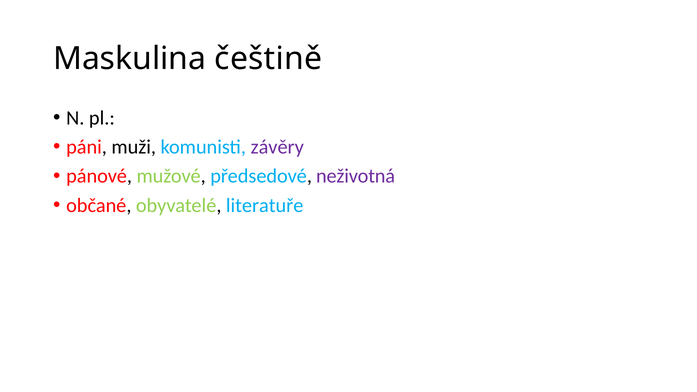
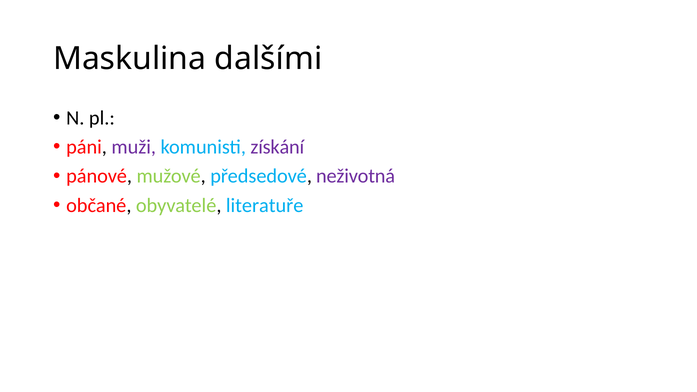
češtině: češtině -> dalšími
muži colour: black -> purple
závěry: závěry -> získání
